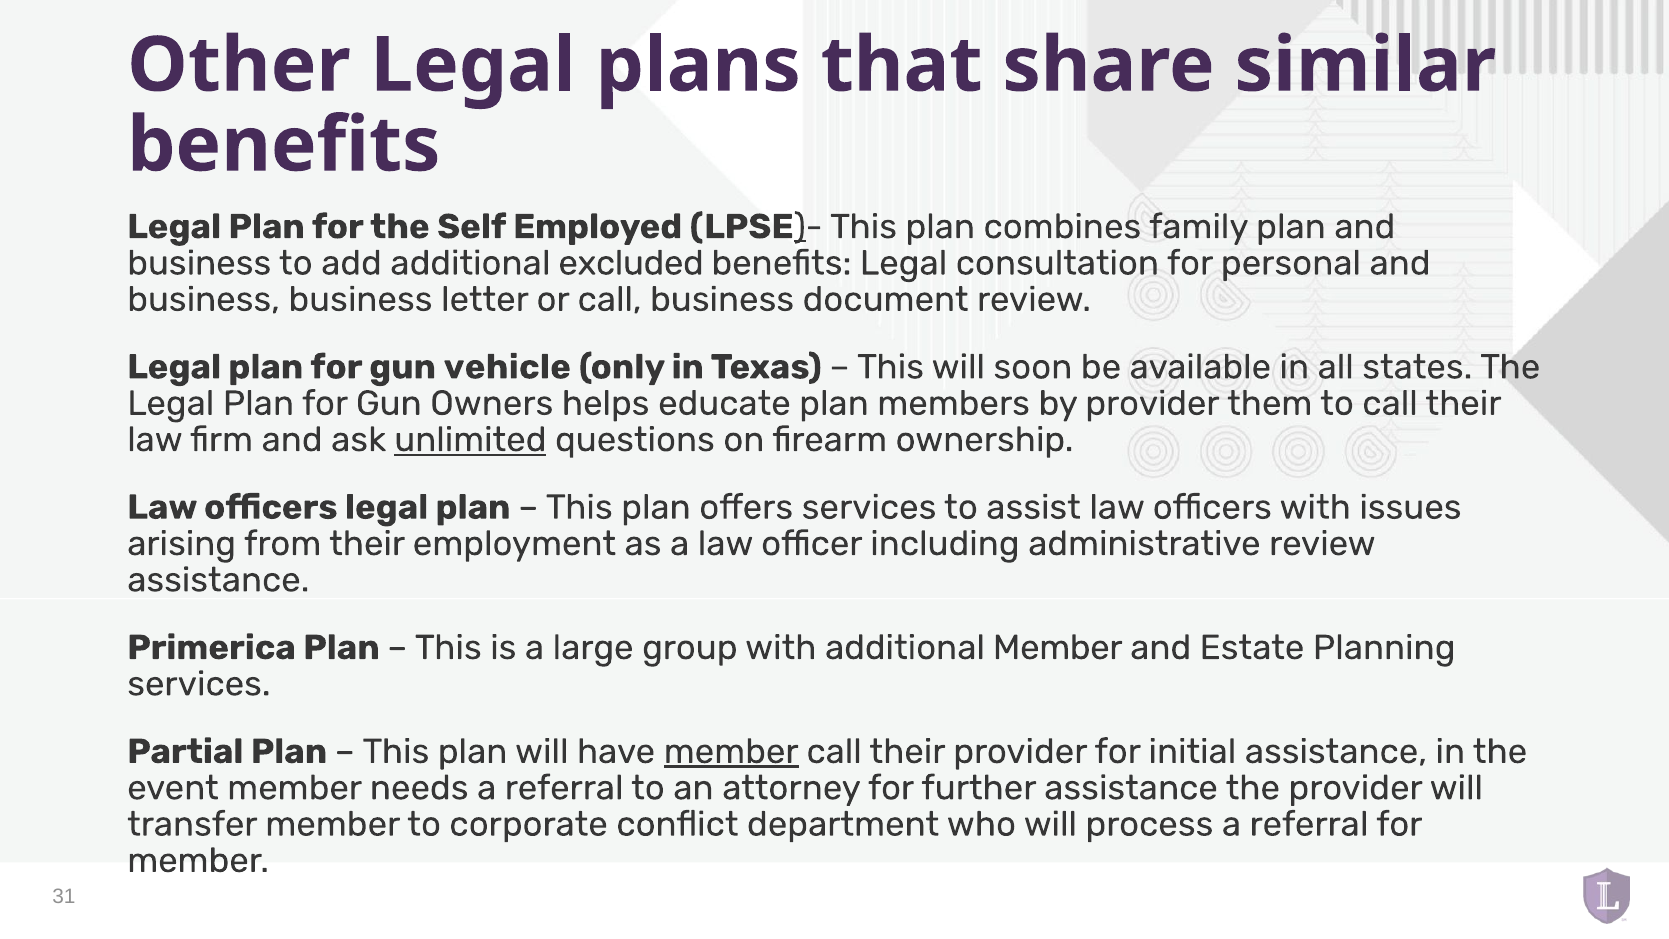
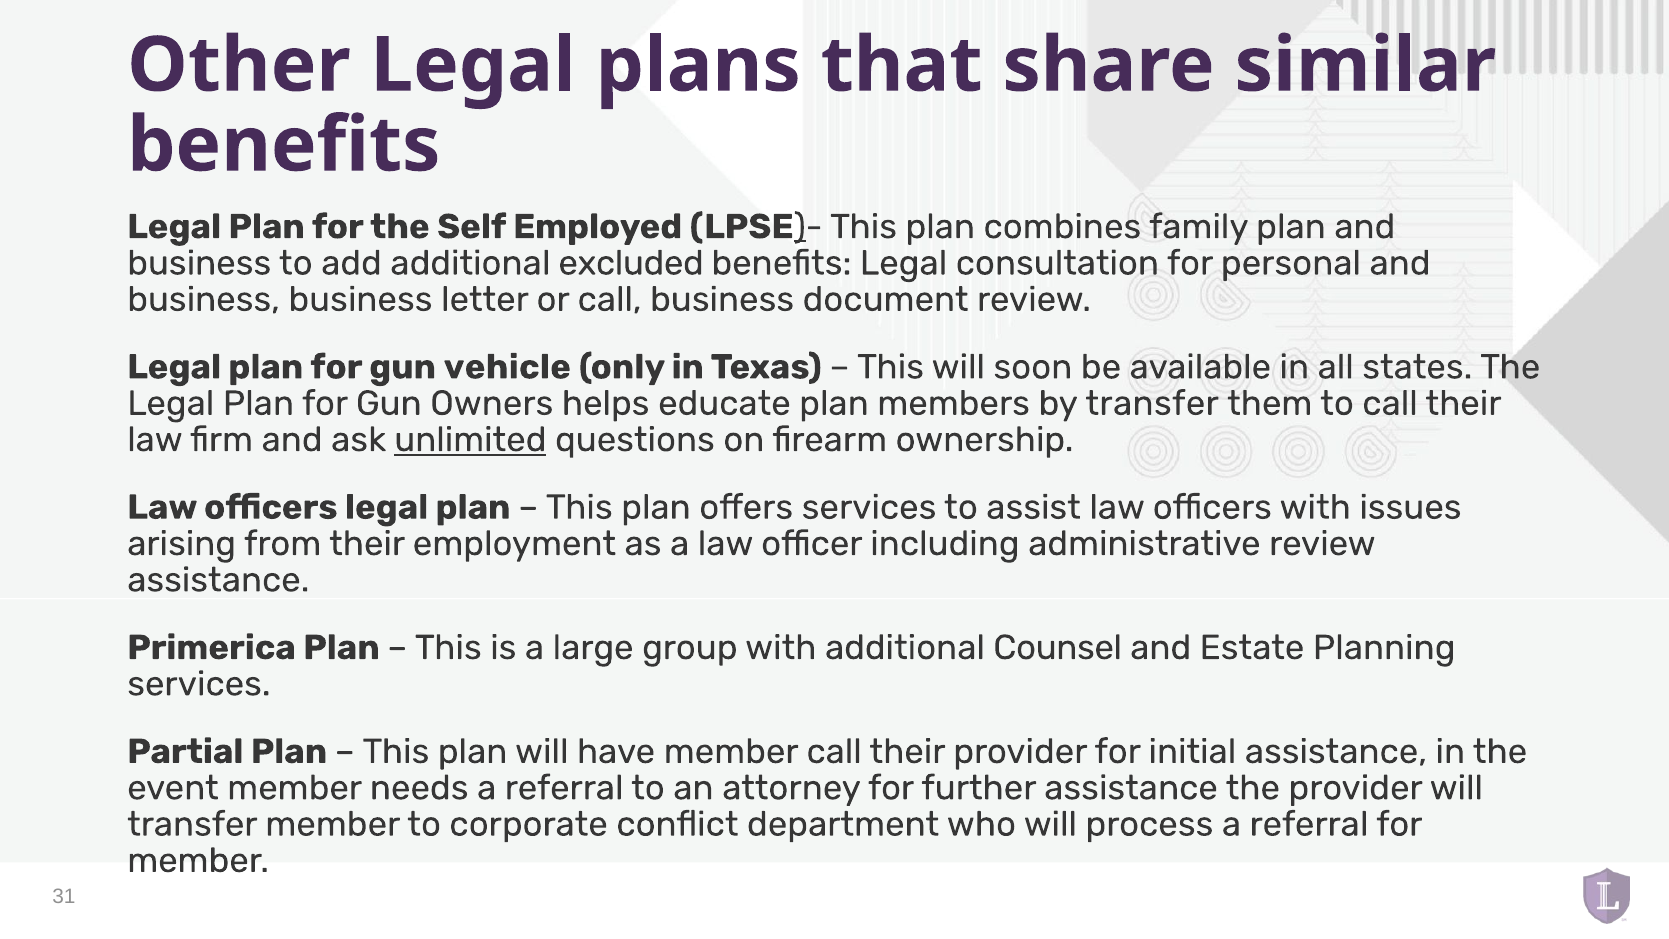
by provider: provider -> transfer
additional Member: Member -> Counsel
member at (731, 751) underline: present -> none
